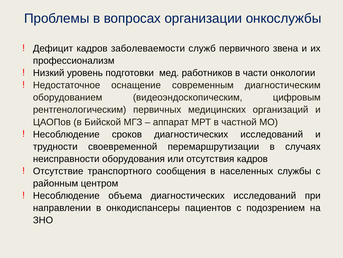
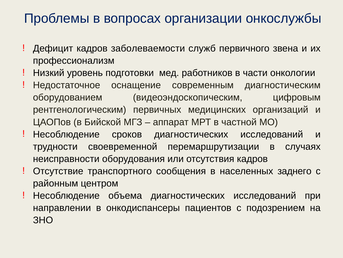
службы: службы -> заднего
